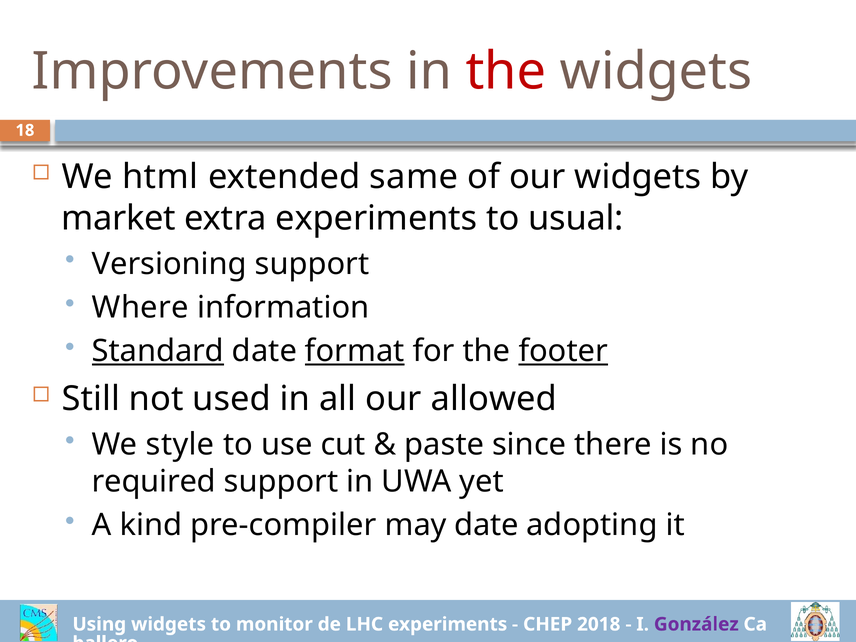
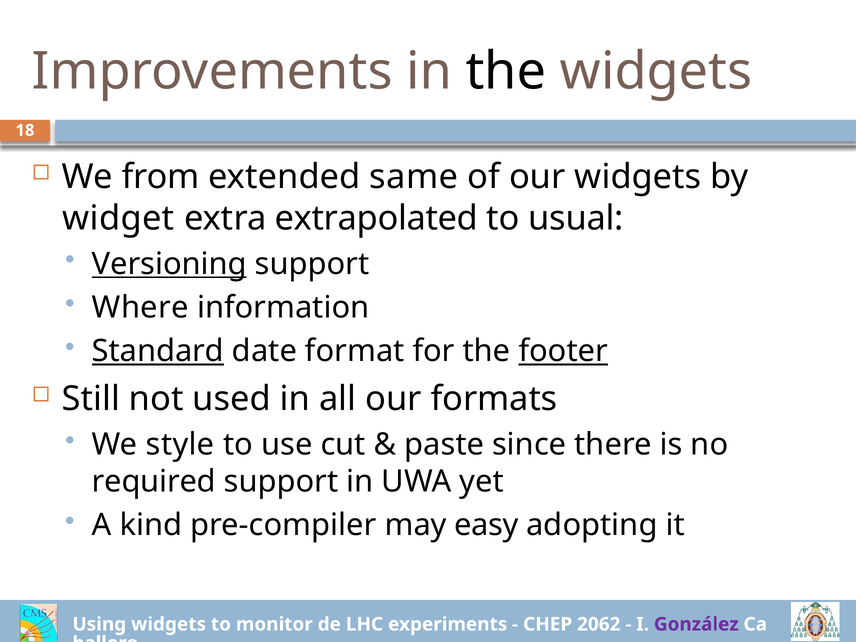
the at (506, 71) colour: red -> black
html: html -> from
market: market -> widget
extra experiments: experiments -> extrapolated
Versioning underline: none -> present
format underline: present -> none
allowed: allowed -> formats
may date: date -> easy
2018: 2018 -> 2062
